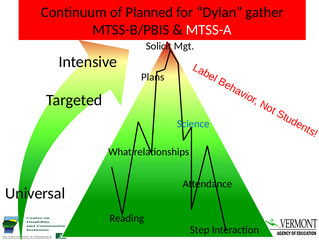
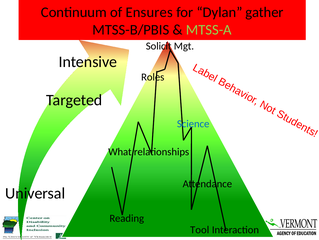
Planned: Planned -> Ensures
MTSS-A colour: white -> light green
Plans: Plans -> Roles
Step: Step -> Tool
